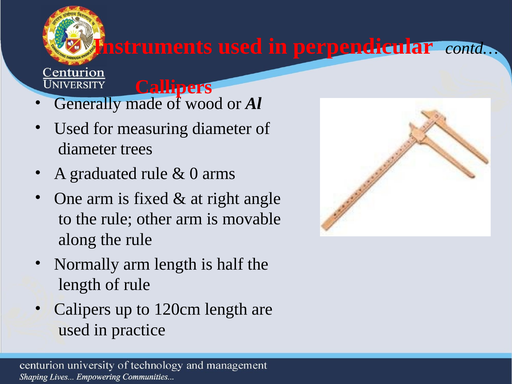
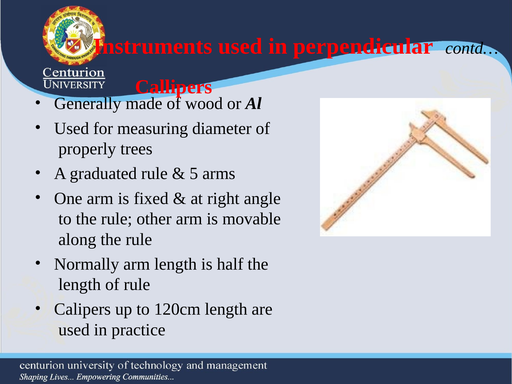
diameter at (87, 149): diameter -> properly
0: 0 -> 5
